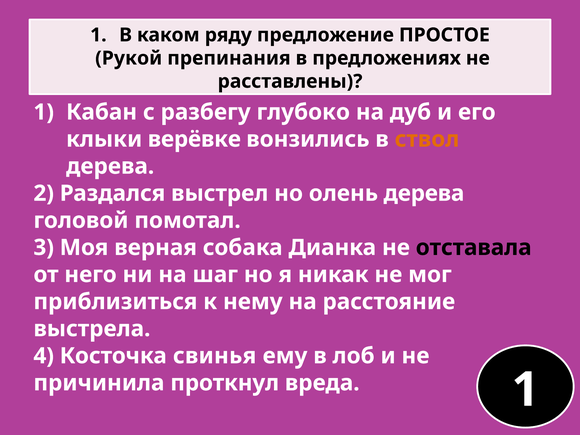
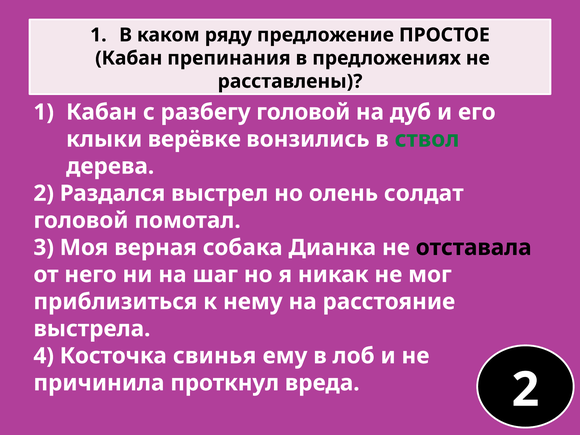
Рукой at (129, 58): Рукой -> Кабан
разбегу глубоко: глубоко -> головой
ствол colour: orange -> green
олень дерева: дерева -> солдат
вреда 1: 1 -> 2
